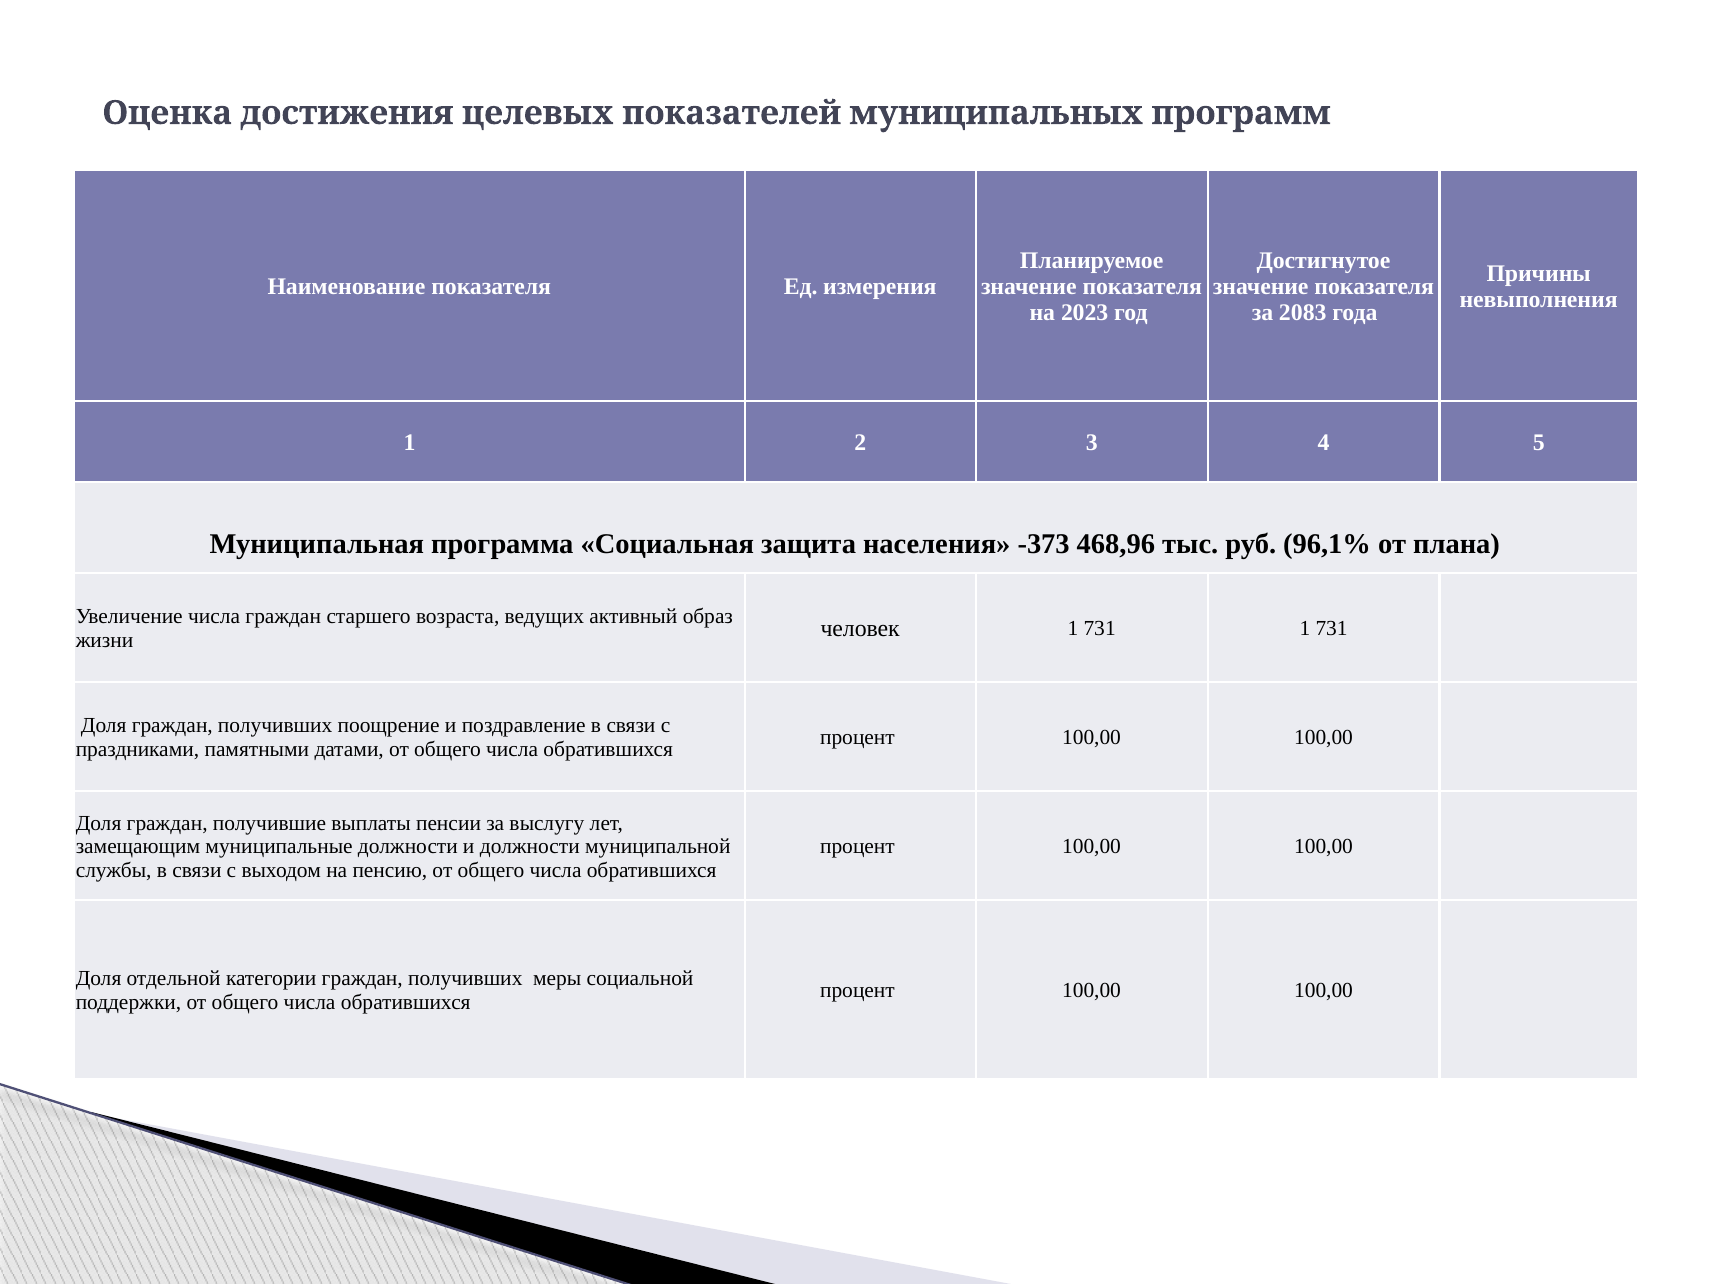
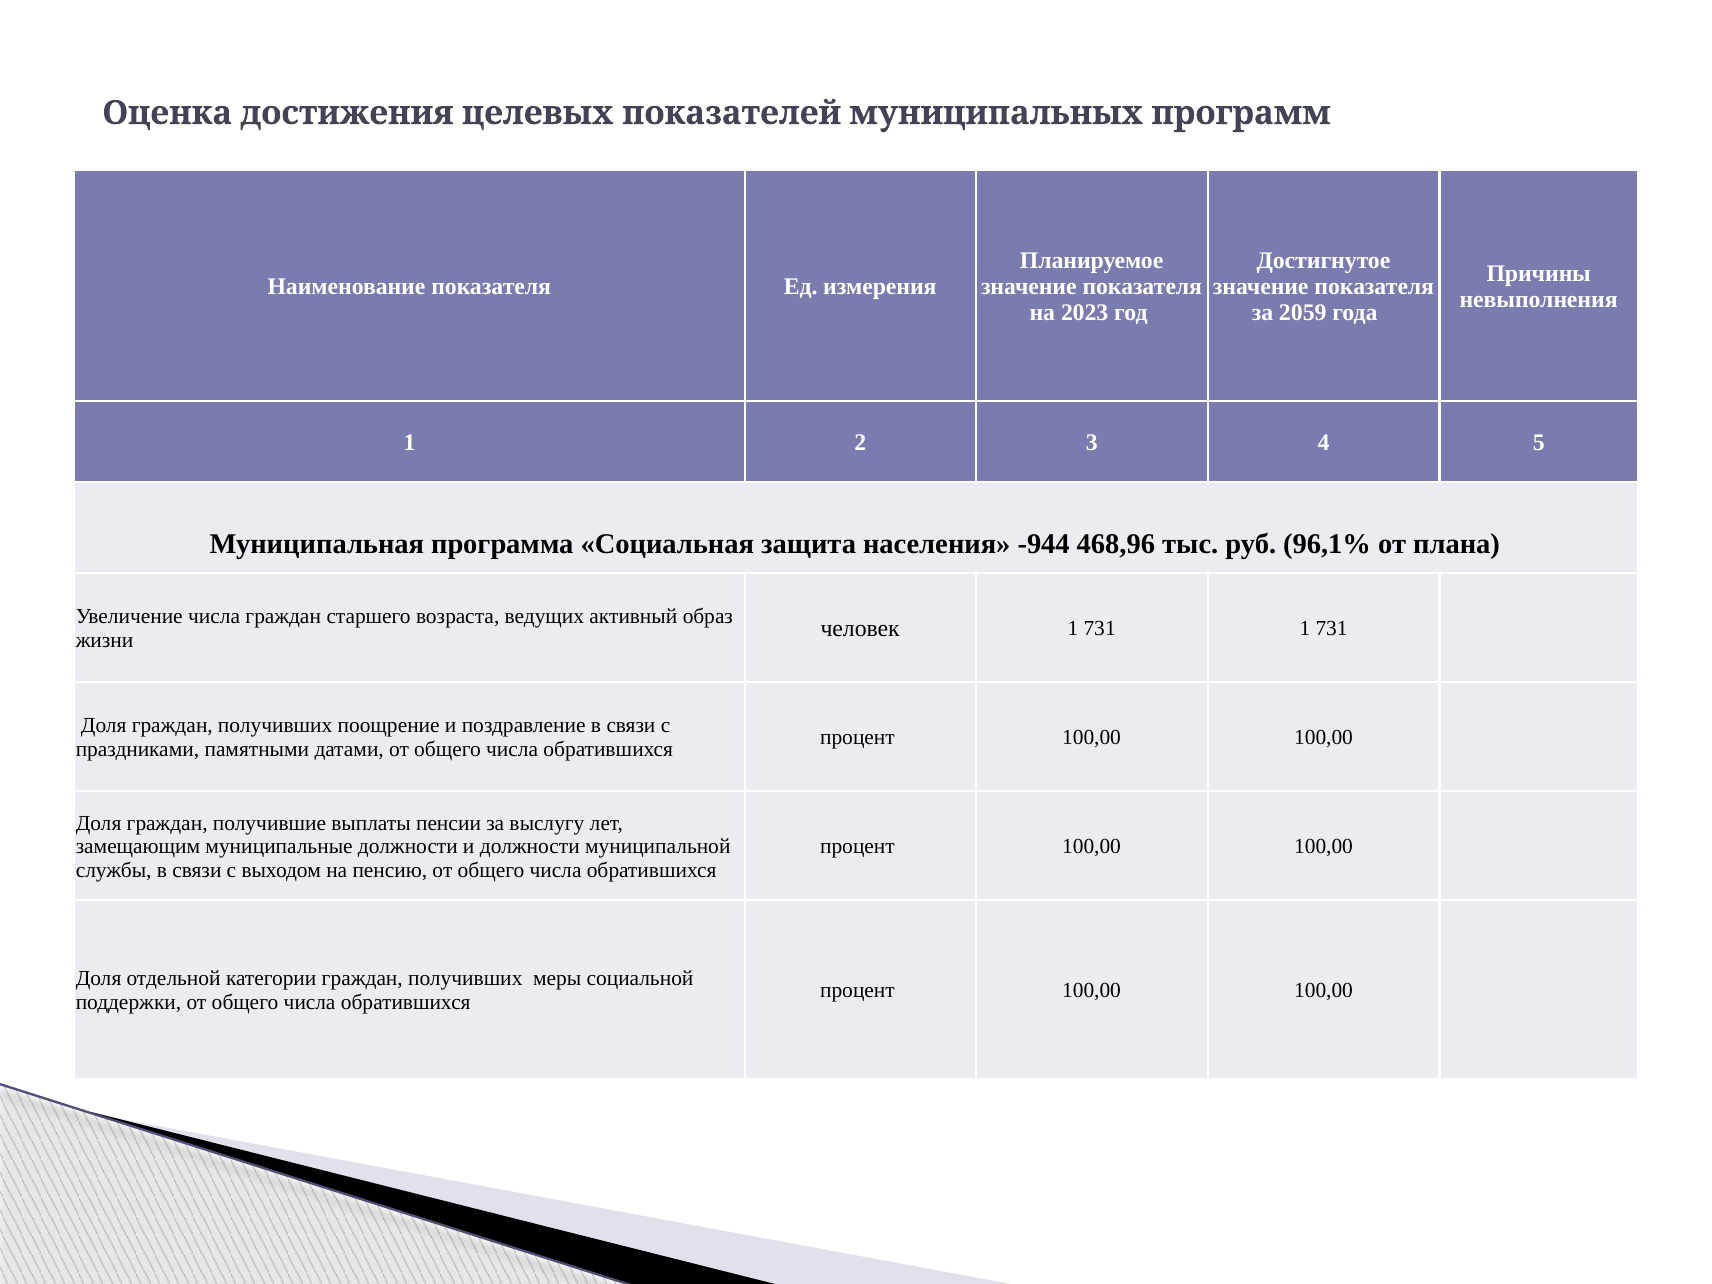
2083: 2083 -> 2059
-373: -373 -> -944
